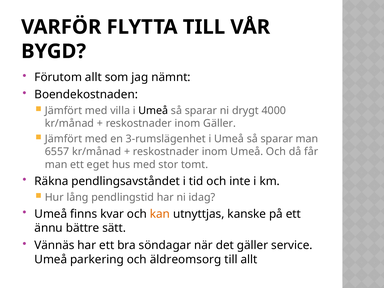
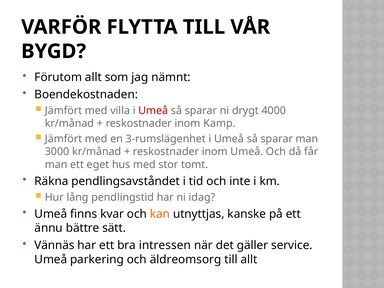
Umeå at (153, 111) colour: black -> red
inom Gäller: Gäller -> Kamp
6557: 6557 -> 3000
söndagar: söndagar -> intressen
